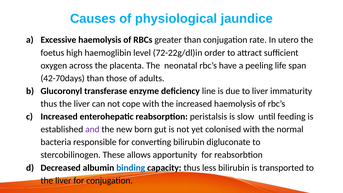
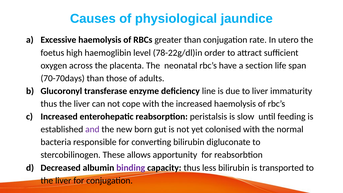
72-22g/dl)in: 72-22g/dl)in -> 78-22g/dl)in
peeling: peeling -> section
42-70days: 42-70days -> 70-70days
binding colour: blue -> purple
